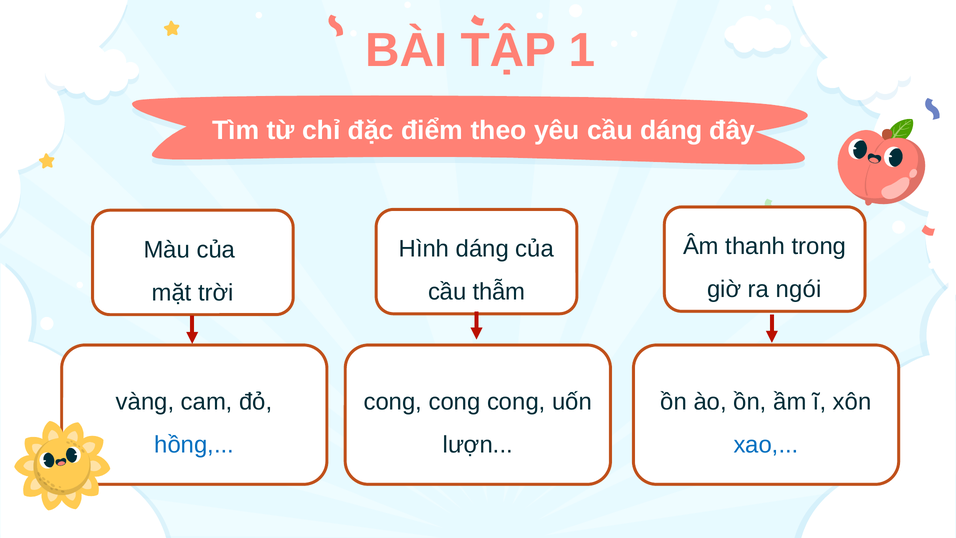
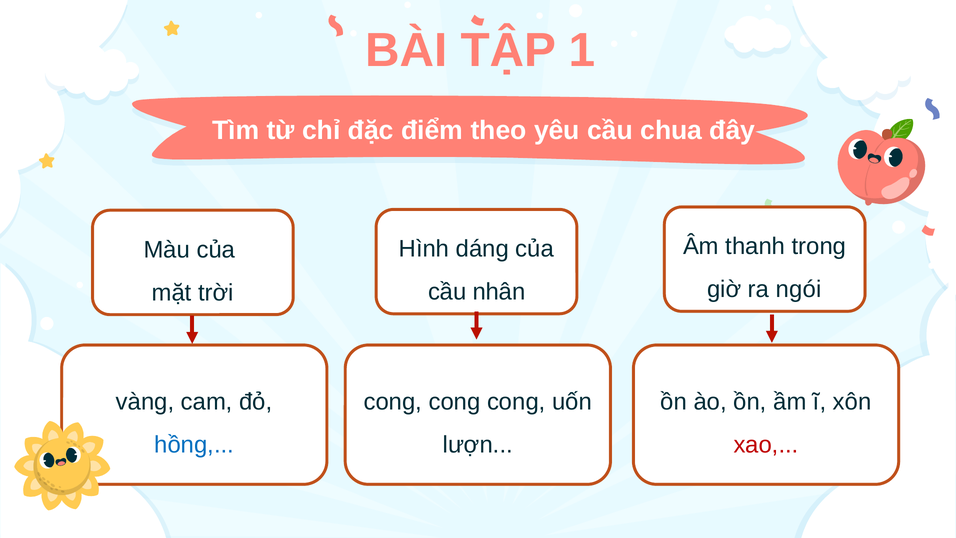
cầu dáng: dáng -> chua
thẫm: thẫm -> nhân
xao colour: blue -> red
